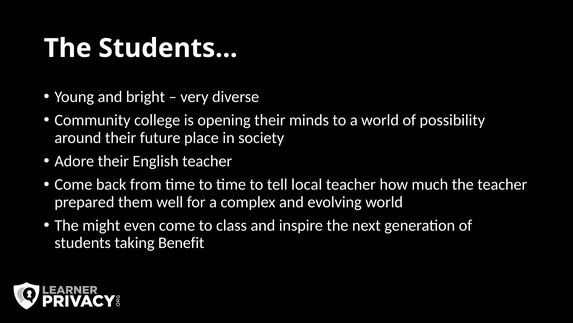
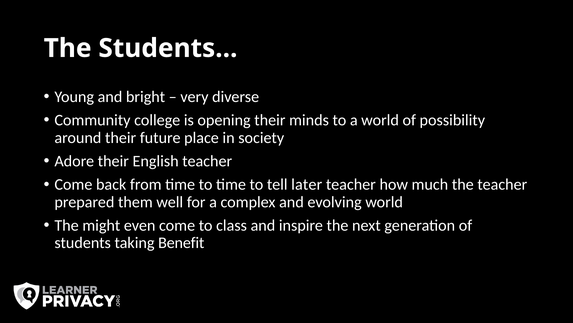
local: local -> later
